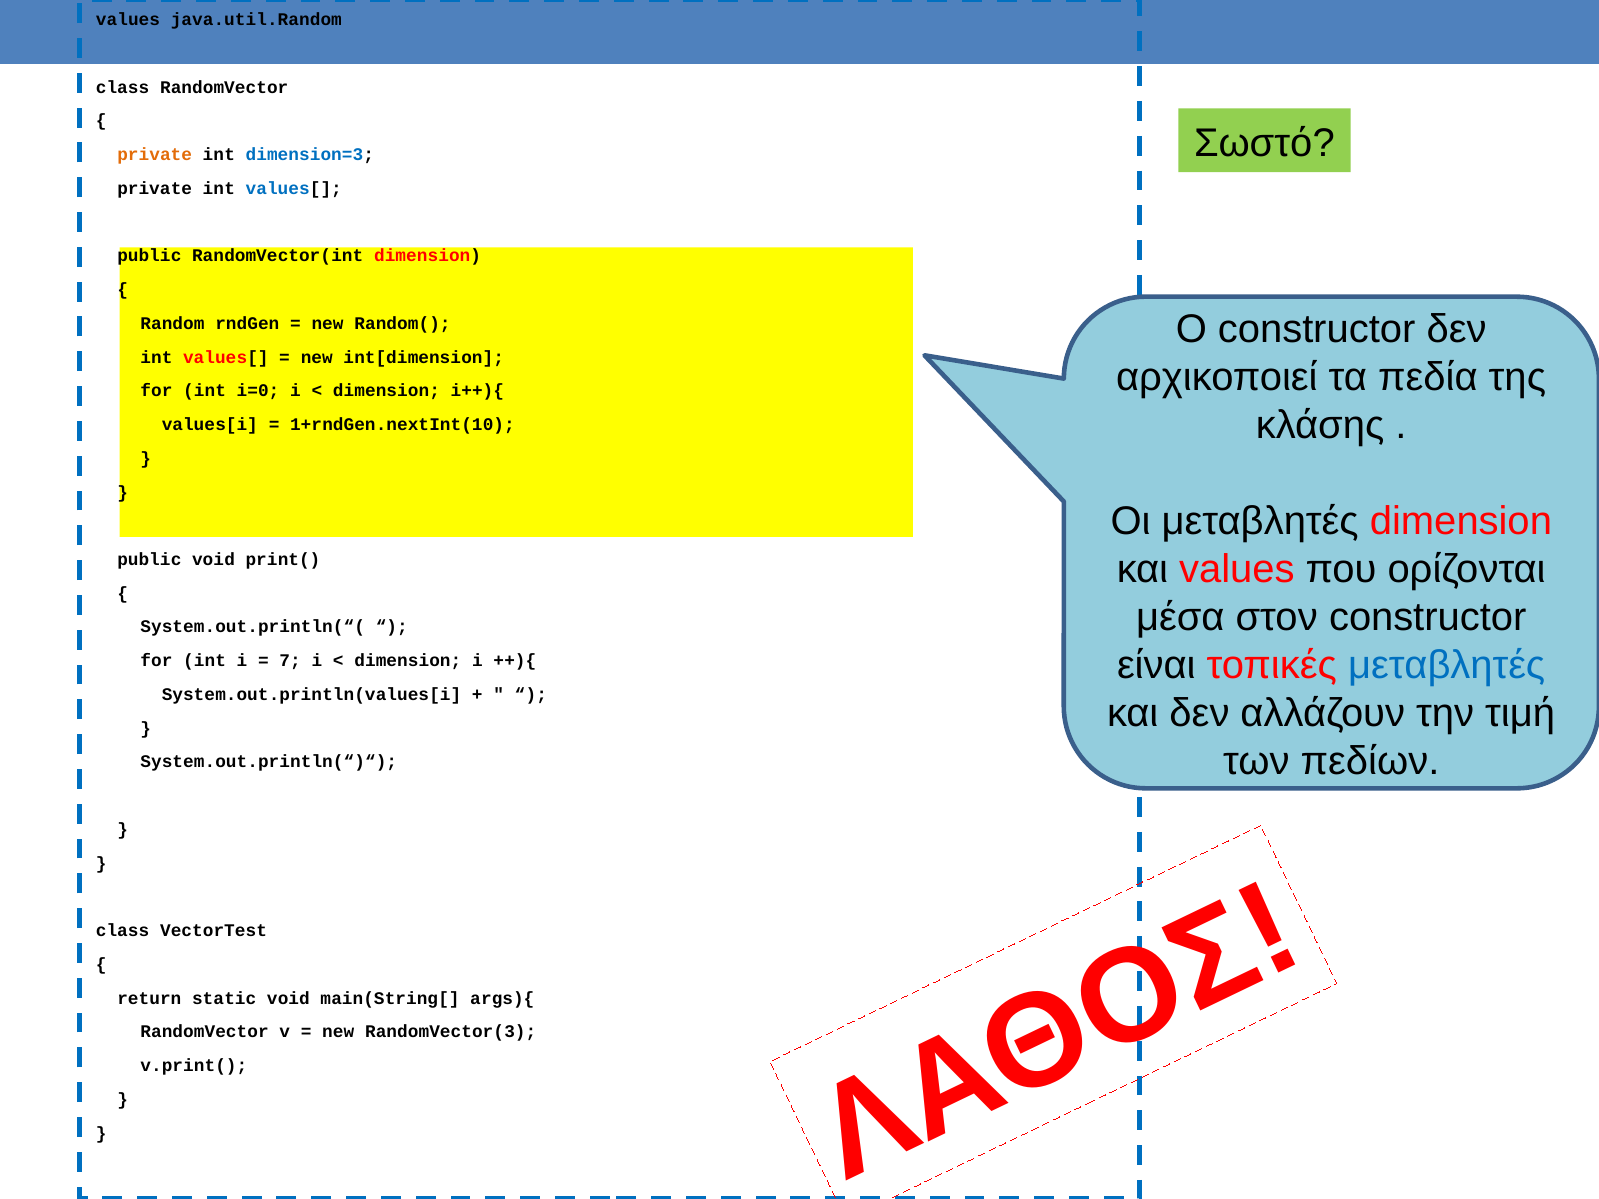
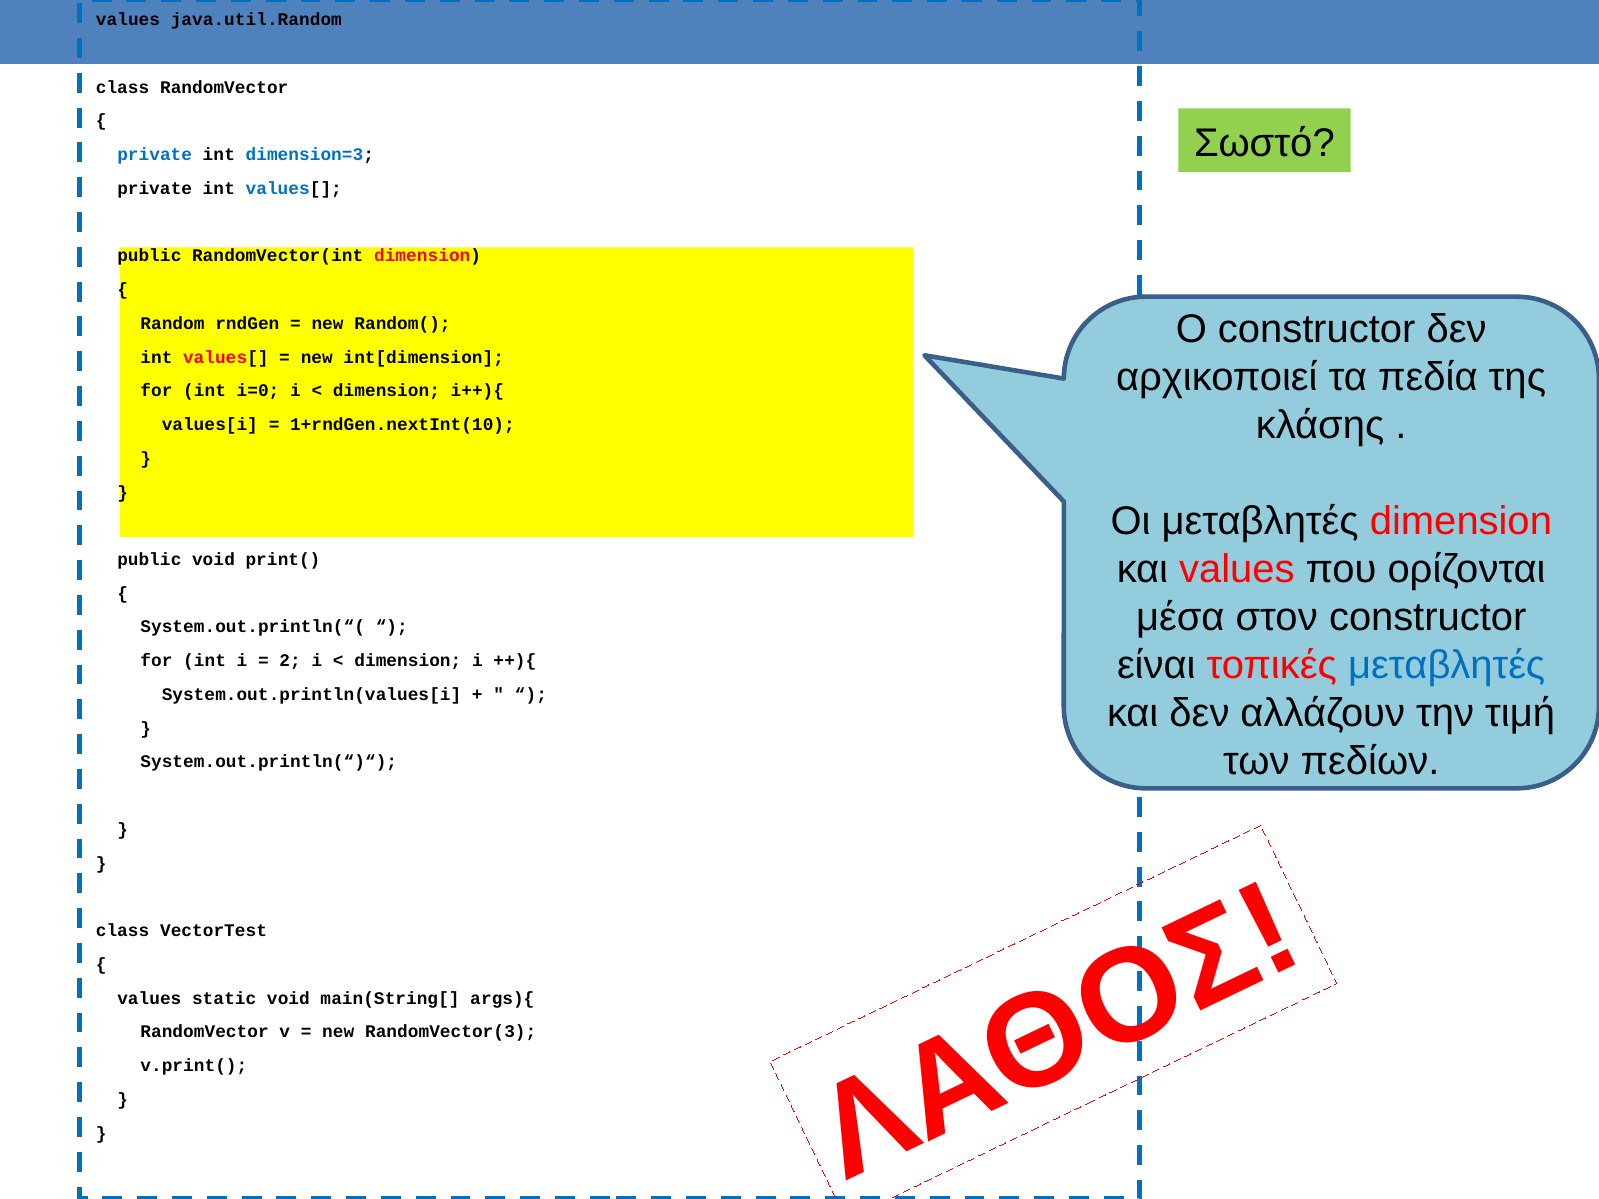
private at (155, 155) colour: orange -> blue
7: 7 -> 2
return at (149, 998): return -> values
